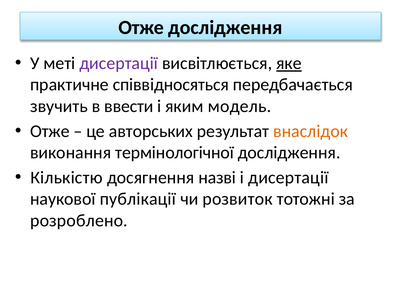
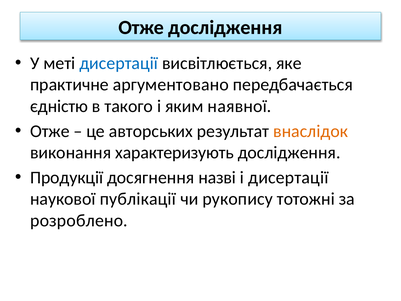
дисертації at (119, 63) colour: purple -> blue
яке underline: present -> none
співвідносяться: співвідносяться -> аргументовано
звучить: звучить -> єдністю
ввести: ввести -> такого
модель: модель -> наявної
термінологічної: термінологічної -> характеризують
Кількістю: Кількістю -> Продукції
розвиток: розвиток -> рукопису
